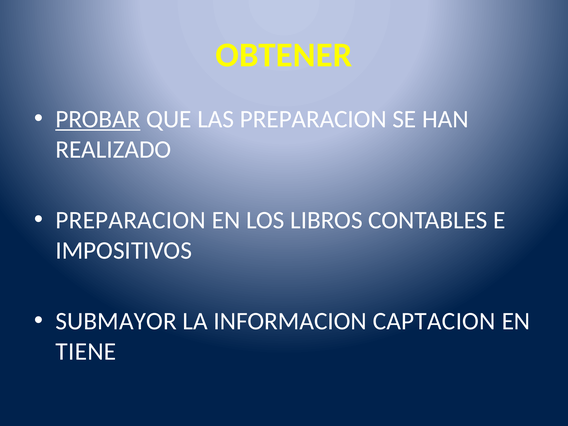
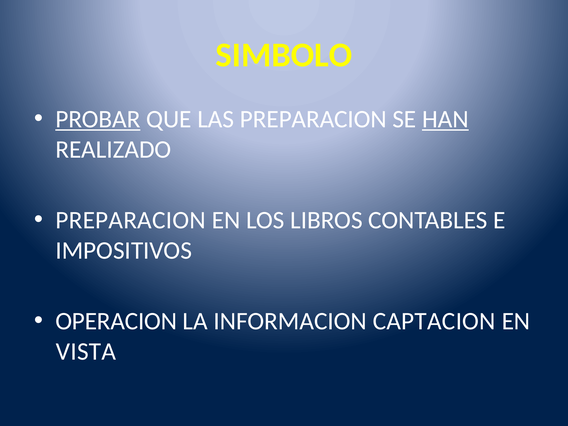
OBTENER: OBTENER -> SIMBOLO
HAN underline: none -> present
SUBMAYOR: SUBMAYOR -> OPERACION
TIENE: TIENE -> VISTA
